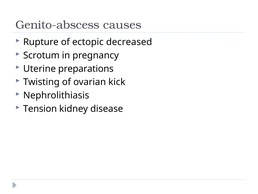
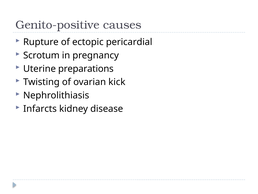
Genito-abscess: Genito-abscess -> Genito-positive
decreased: decreased -> pericardial
Tension: Tension -> Infarcts
